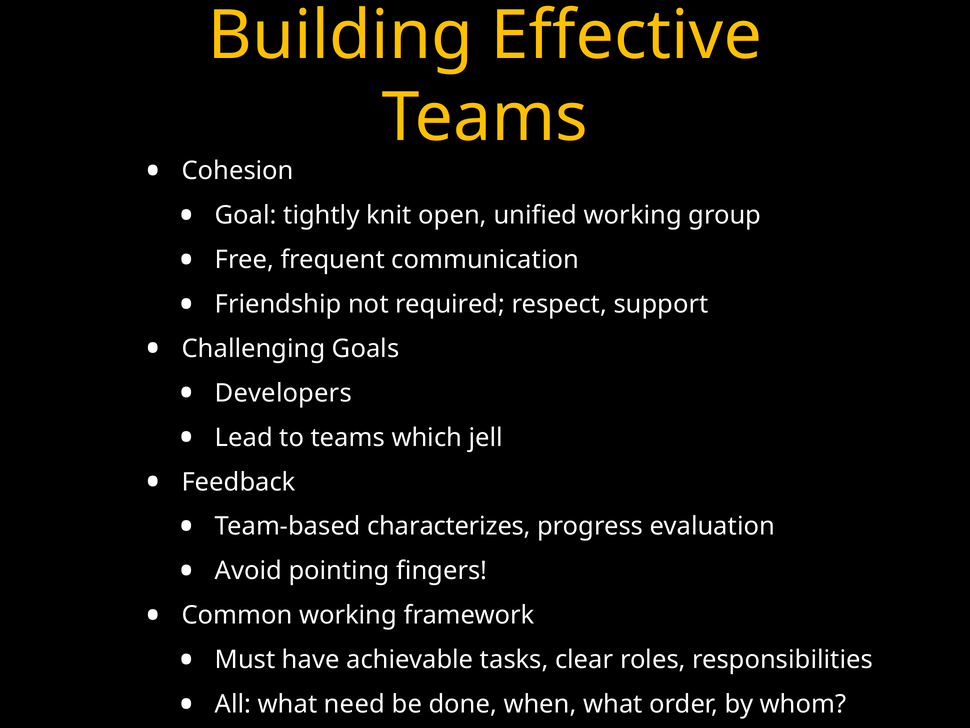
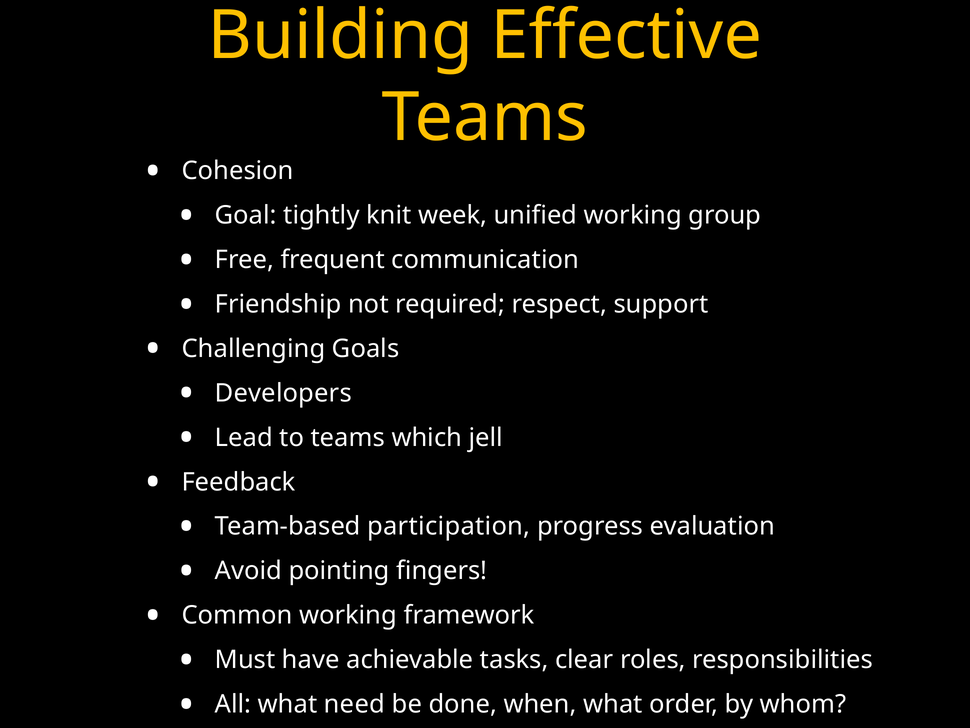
open: open -> week
characterizes: characterizes -> participation
